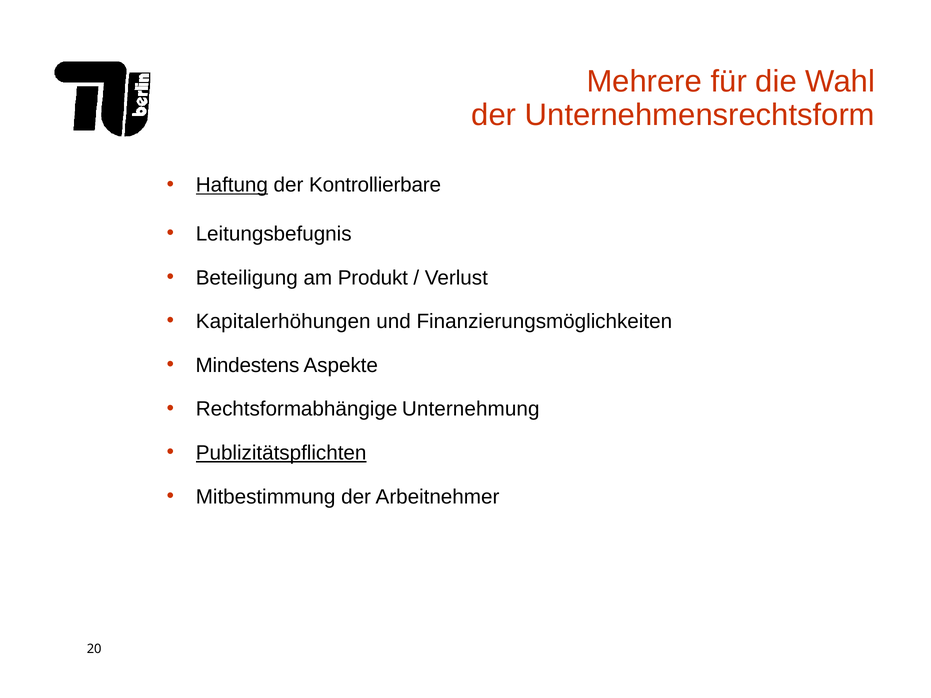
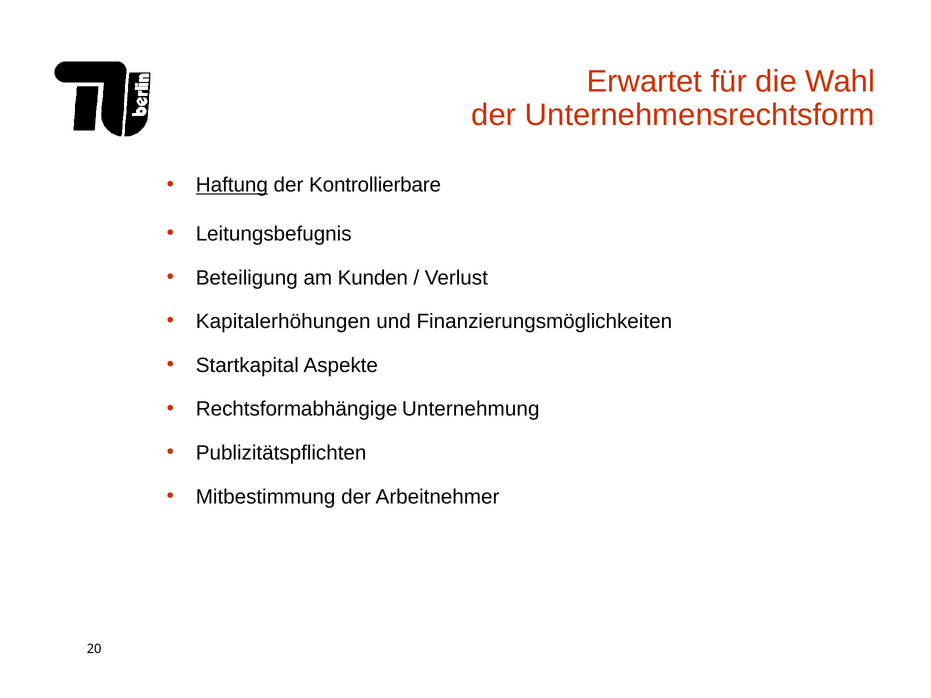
Mehrere: Mehrere -> Erwartet
Produkt: Produkt -> Kunden
Mindestens: Mindestens -> Startkapital
Publizitätspflichten underline: present -> none
